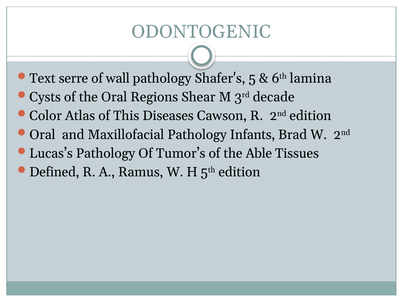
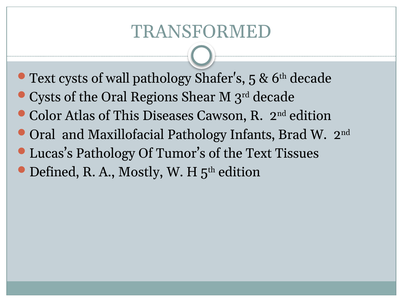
ODONTOGENIC: ODONTOGENIC -> TRANSFORMED
Text serre: serre -> cysts
6th lamina: lamina -> decade
the Able: Able -> Text
Ramus: Ramus -> Mostly
